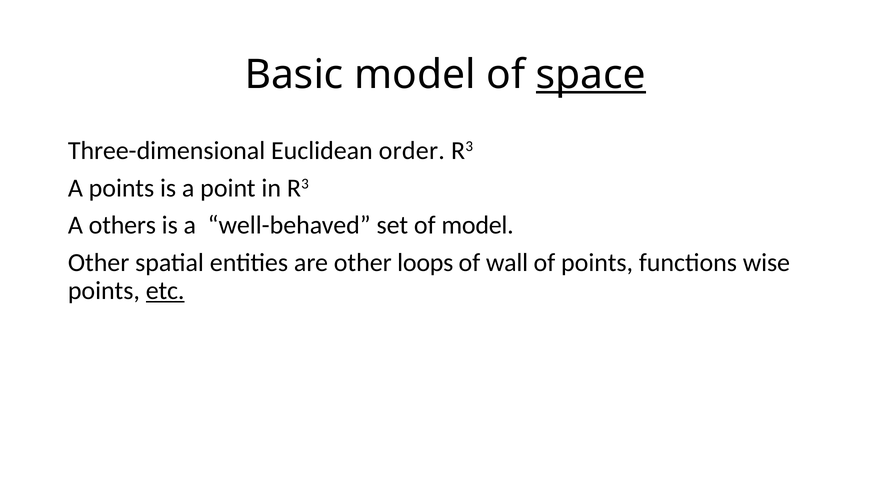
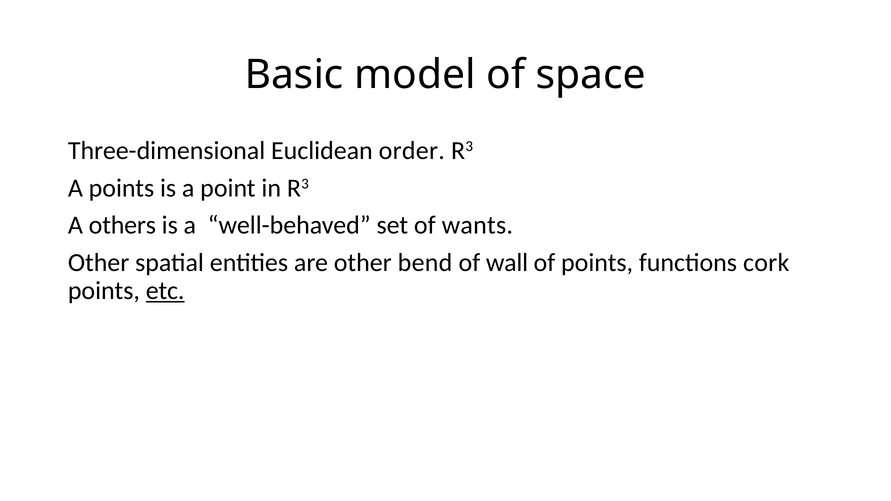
space underline: present -> none
of model: model -> wants
loops: loops -> bend
wise: wise -> cork
